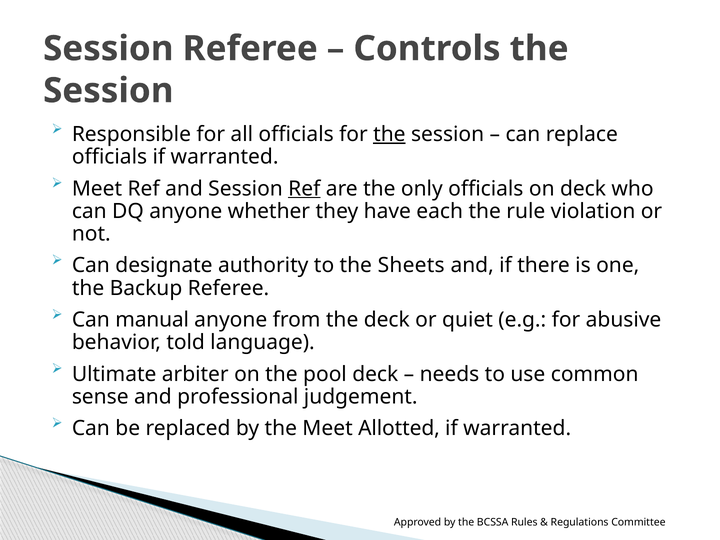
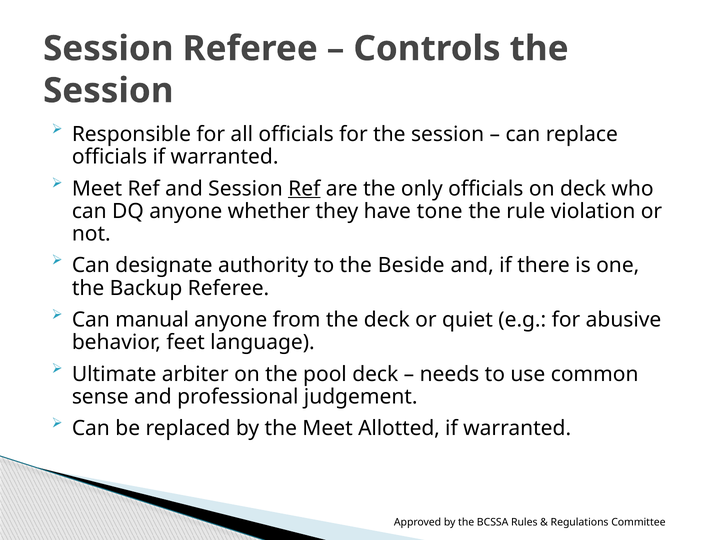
the at (389, 134) underline: present -> none
each: each -> tone
Sheets: Sheets -> Beside
told: told -> feet
